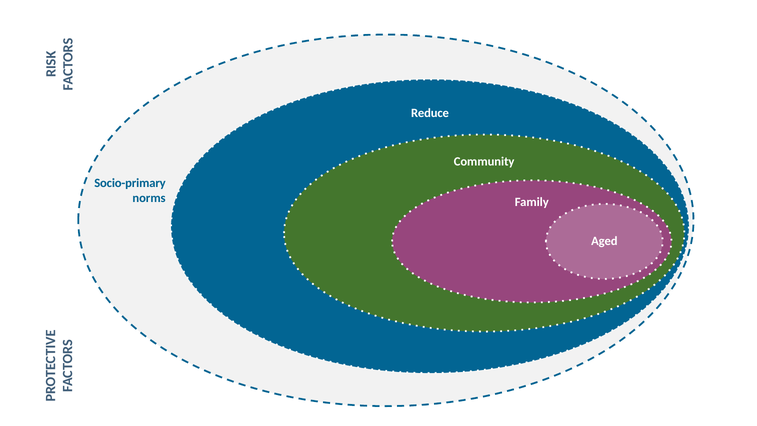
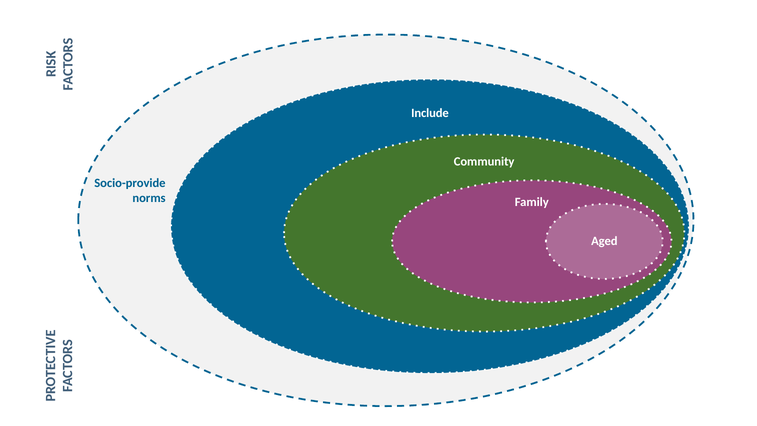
Reduce: Reduce -> Include
Socio-primary: Socio-primary -> Socio-provide
